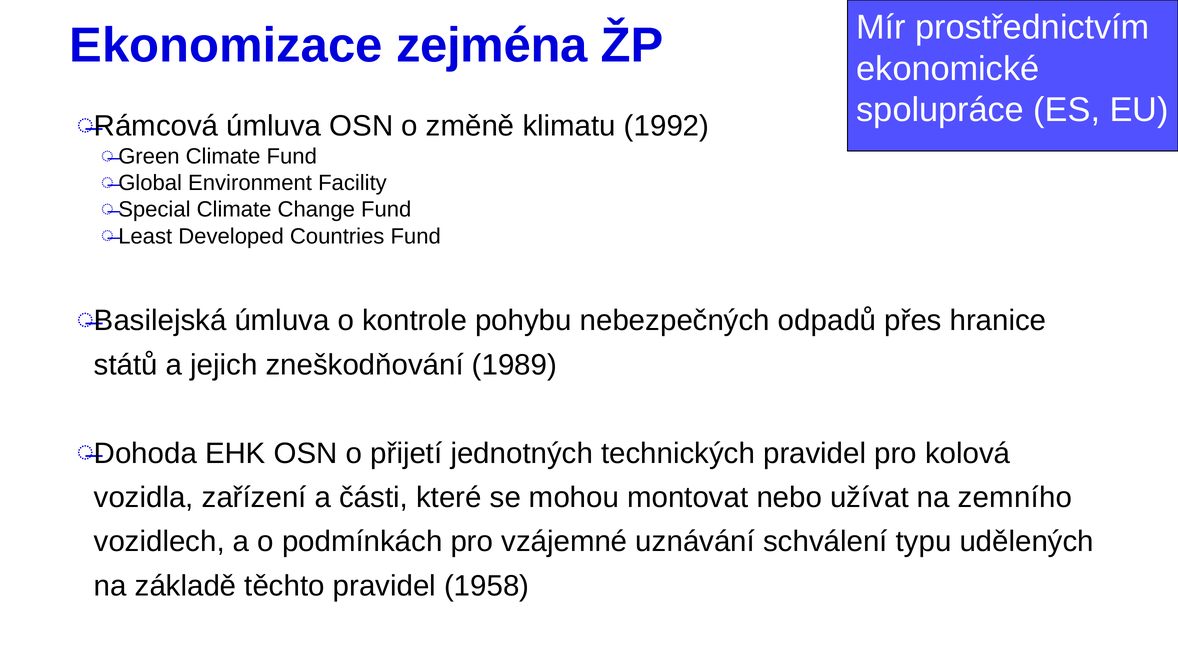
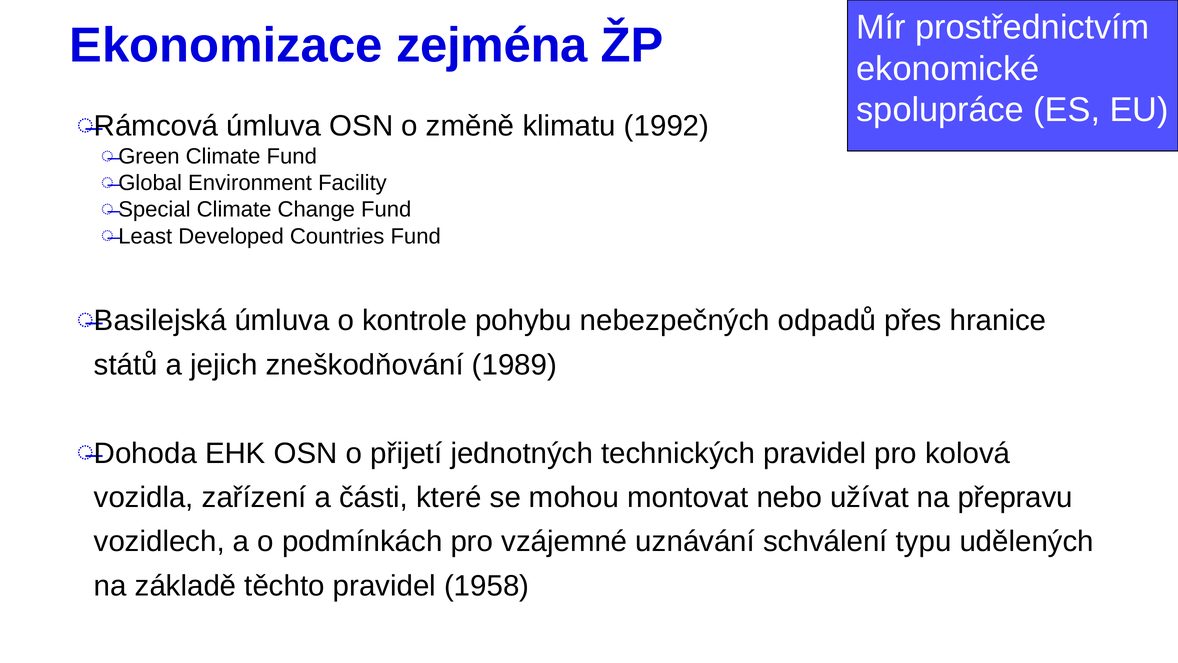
zemního: zemního -> přepravu
